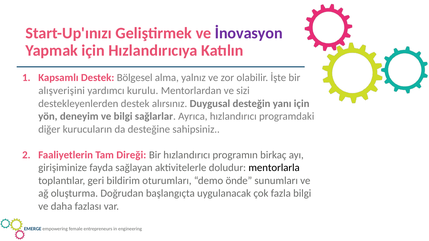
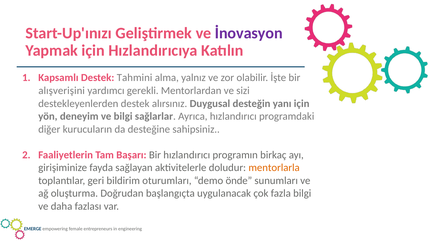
Bölgesel: Bölgesel -> Tahmini
kurulu: kurulu -> gerekli
Direği: Direği -> Başarı
mentorlarla colour: black -> orange
